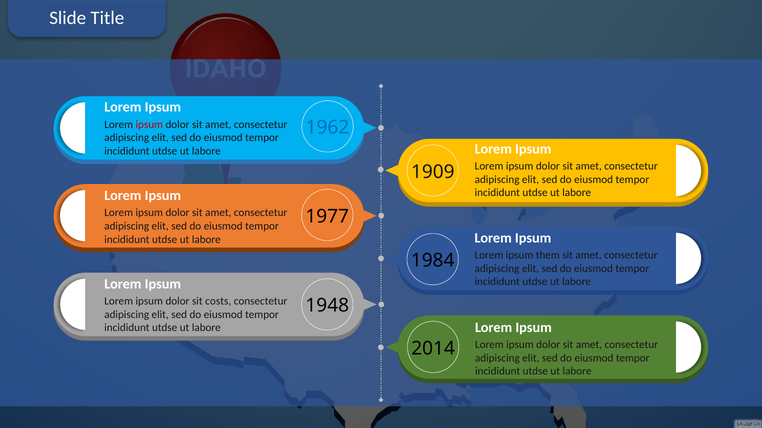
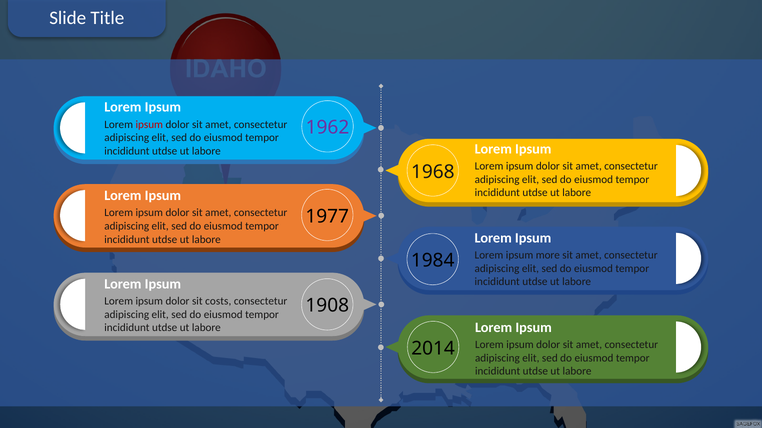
1962 colour: blue -> purple
1909: 1909 -> 1968
them: them -> more
1948: 1948 -> 1908
